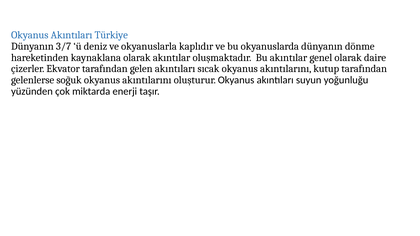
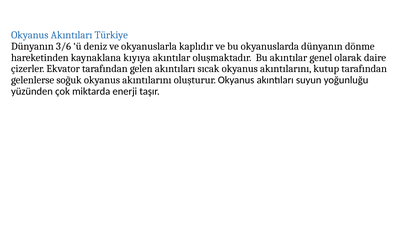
3/7: 3/7 -> 3/6
kaynaklana olarak: olarak -> kıyıya
